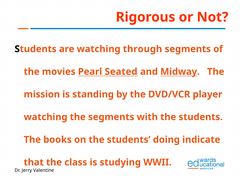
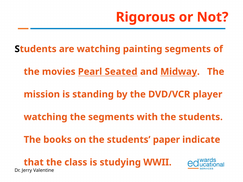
through: through -> painting
doing: doing -> paper
